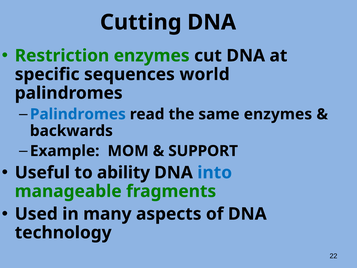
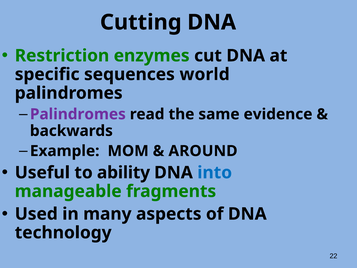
Palindromes at (78, 114) colour: blue -> purple
same enzymes: enzymes -> evidence
SUPPORT: SUPPORT -> AROUND
